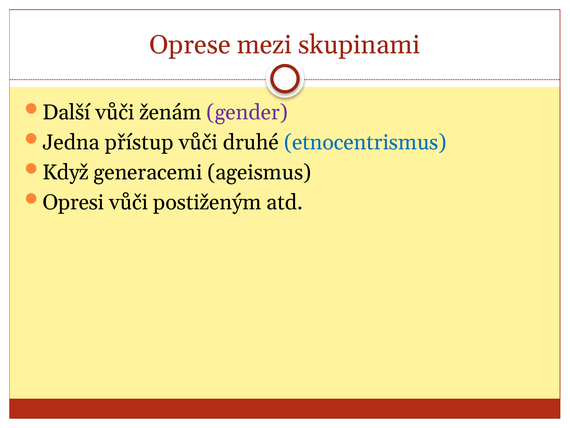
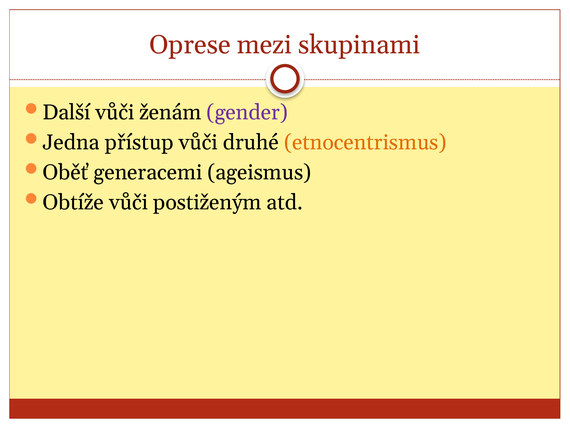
etnocentrismus colour: blue -> orange
Když: Když -> Oběť
Opresi: Opresi -> Obtíže
